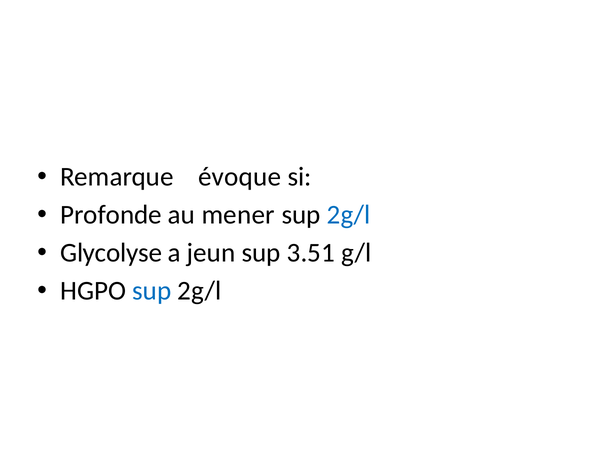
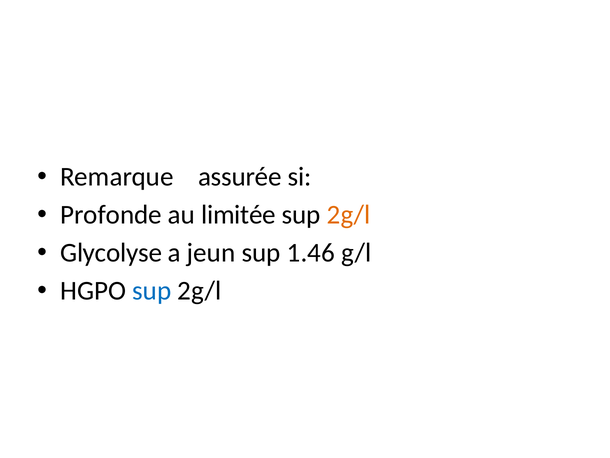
évoque: évoque -> assurée
mener: mener -> limitée
2g/l at (349, 215) colour: blue -> orange
3.51: 3.51 -> 1.46
